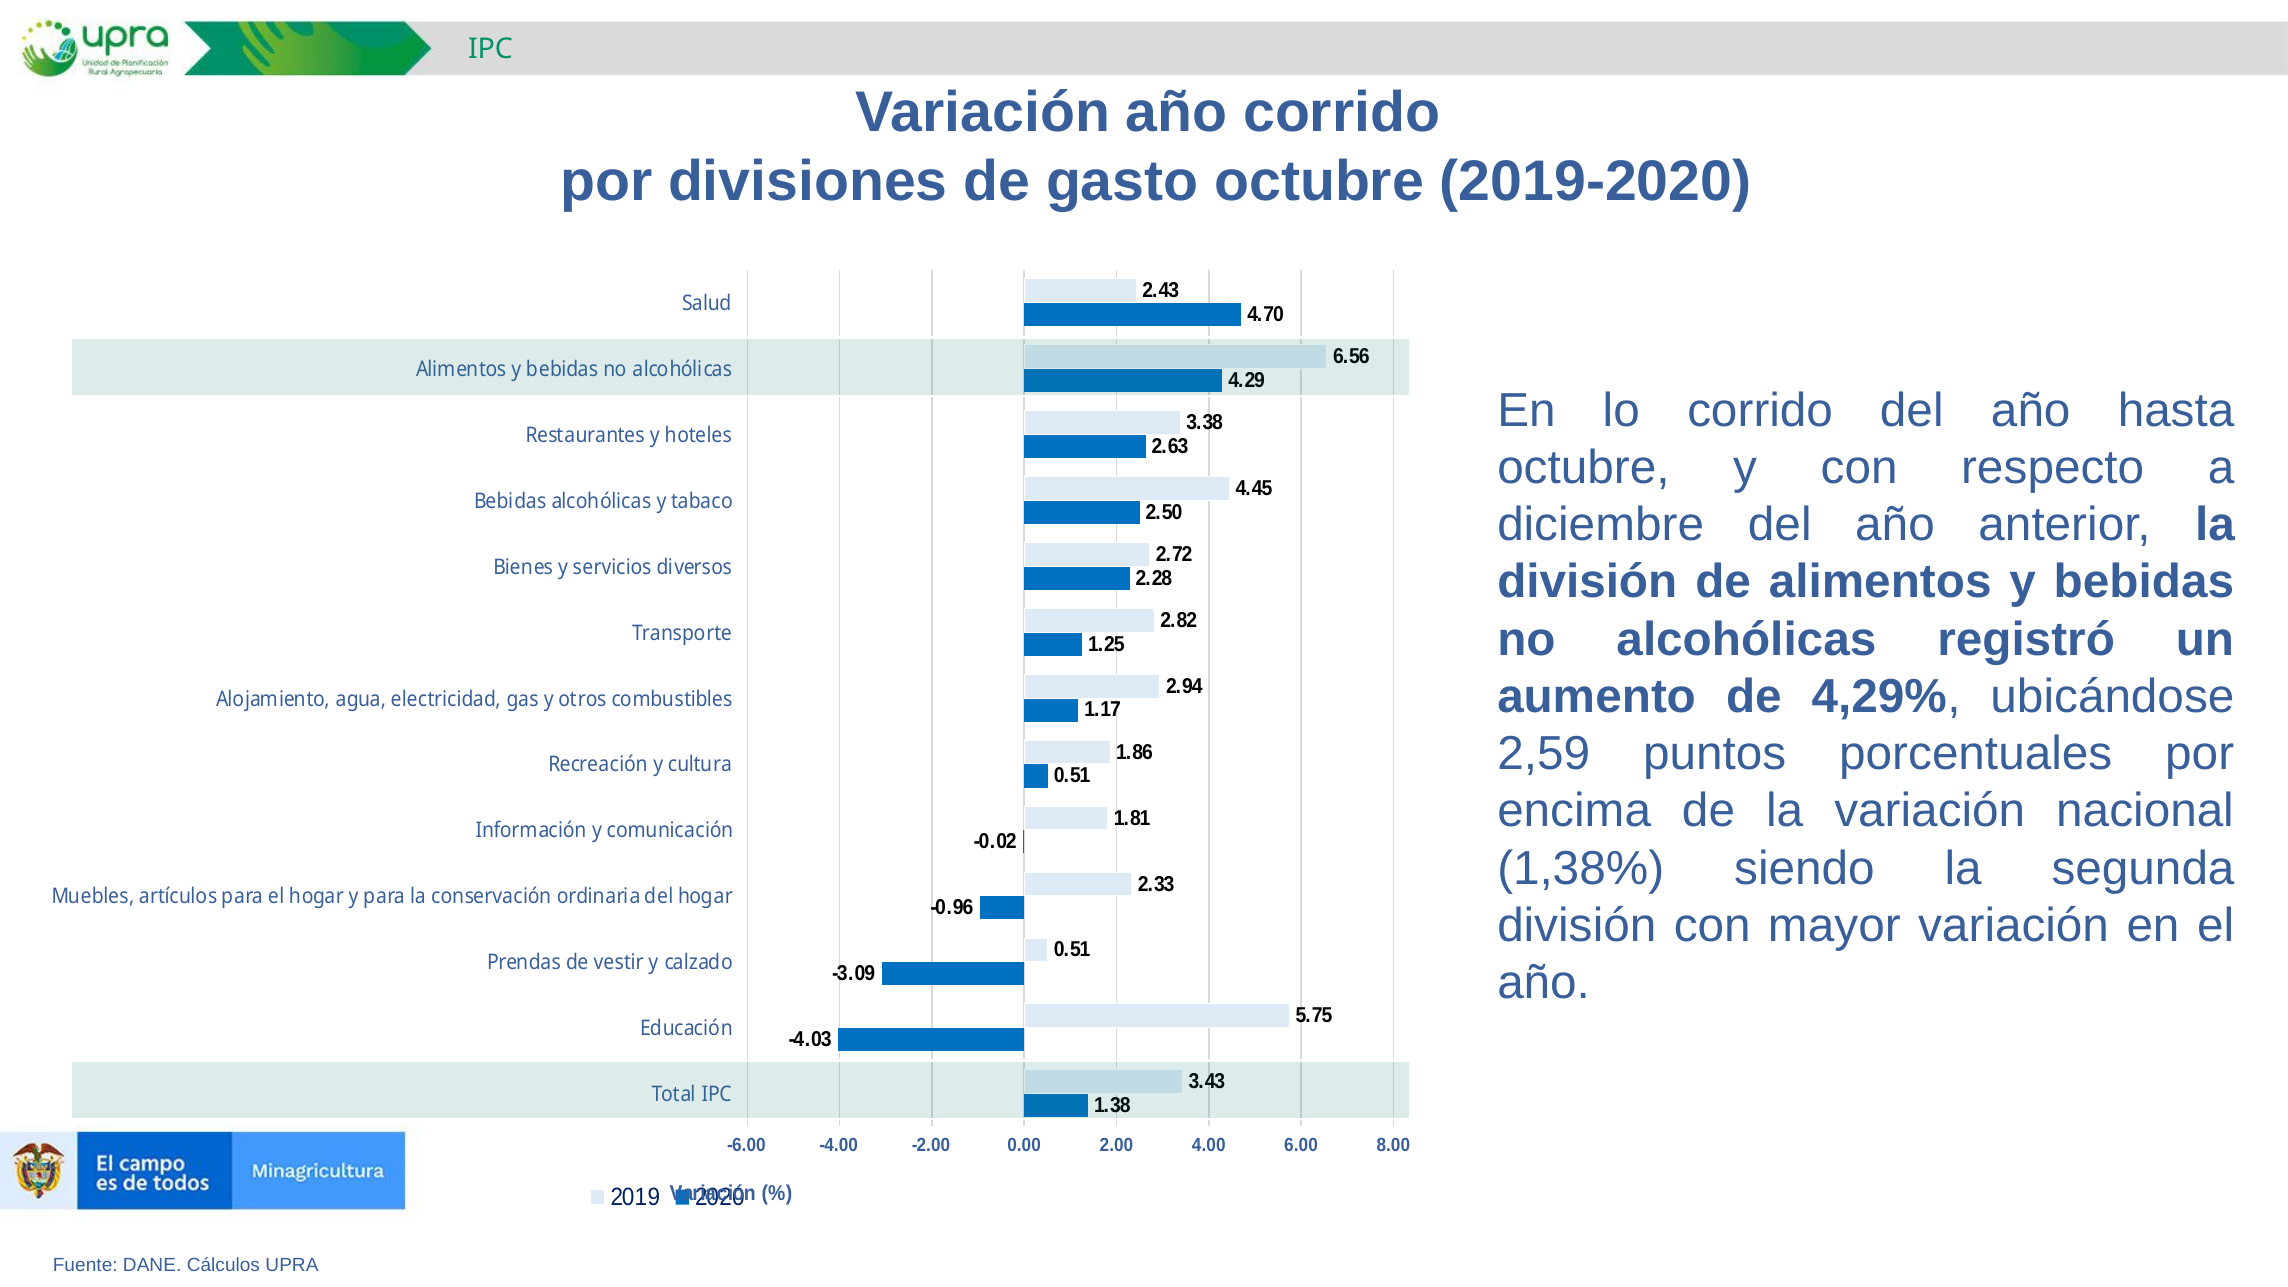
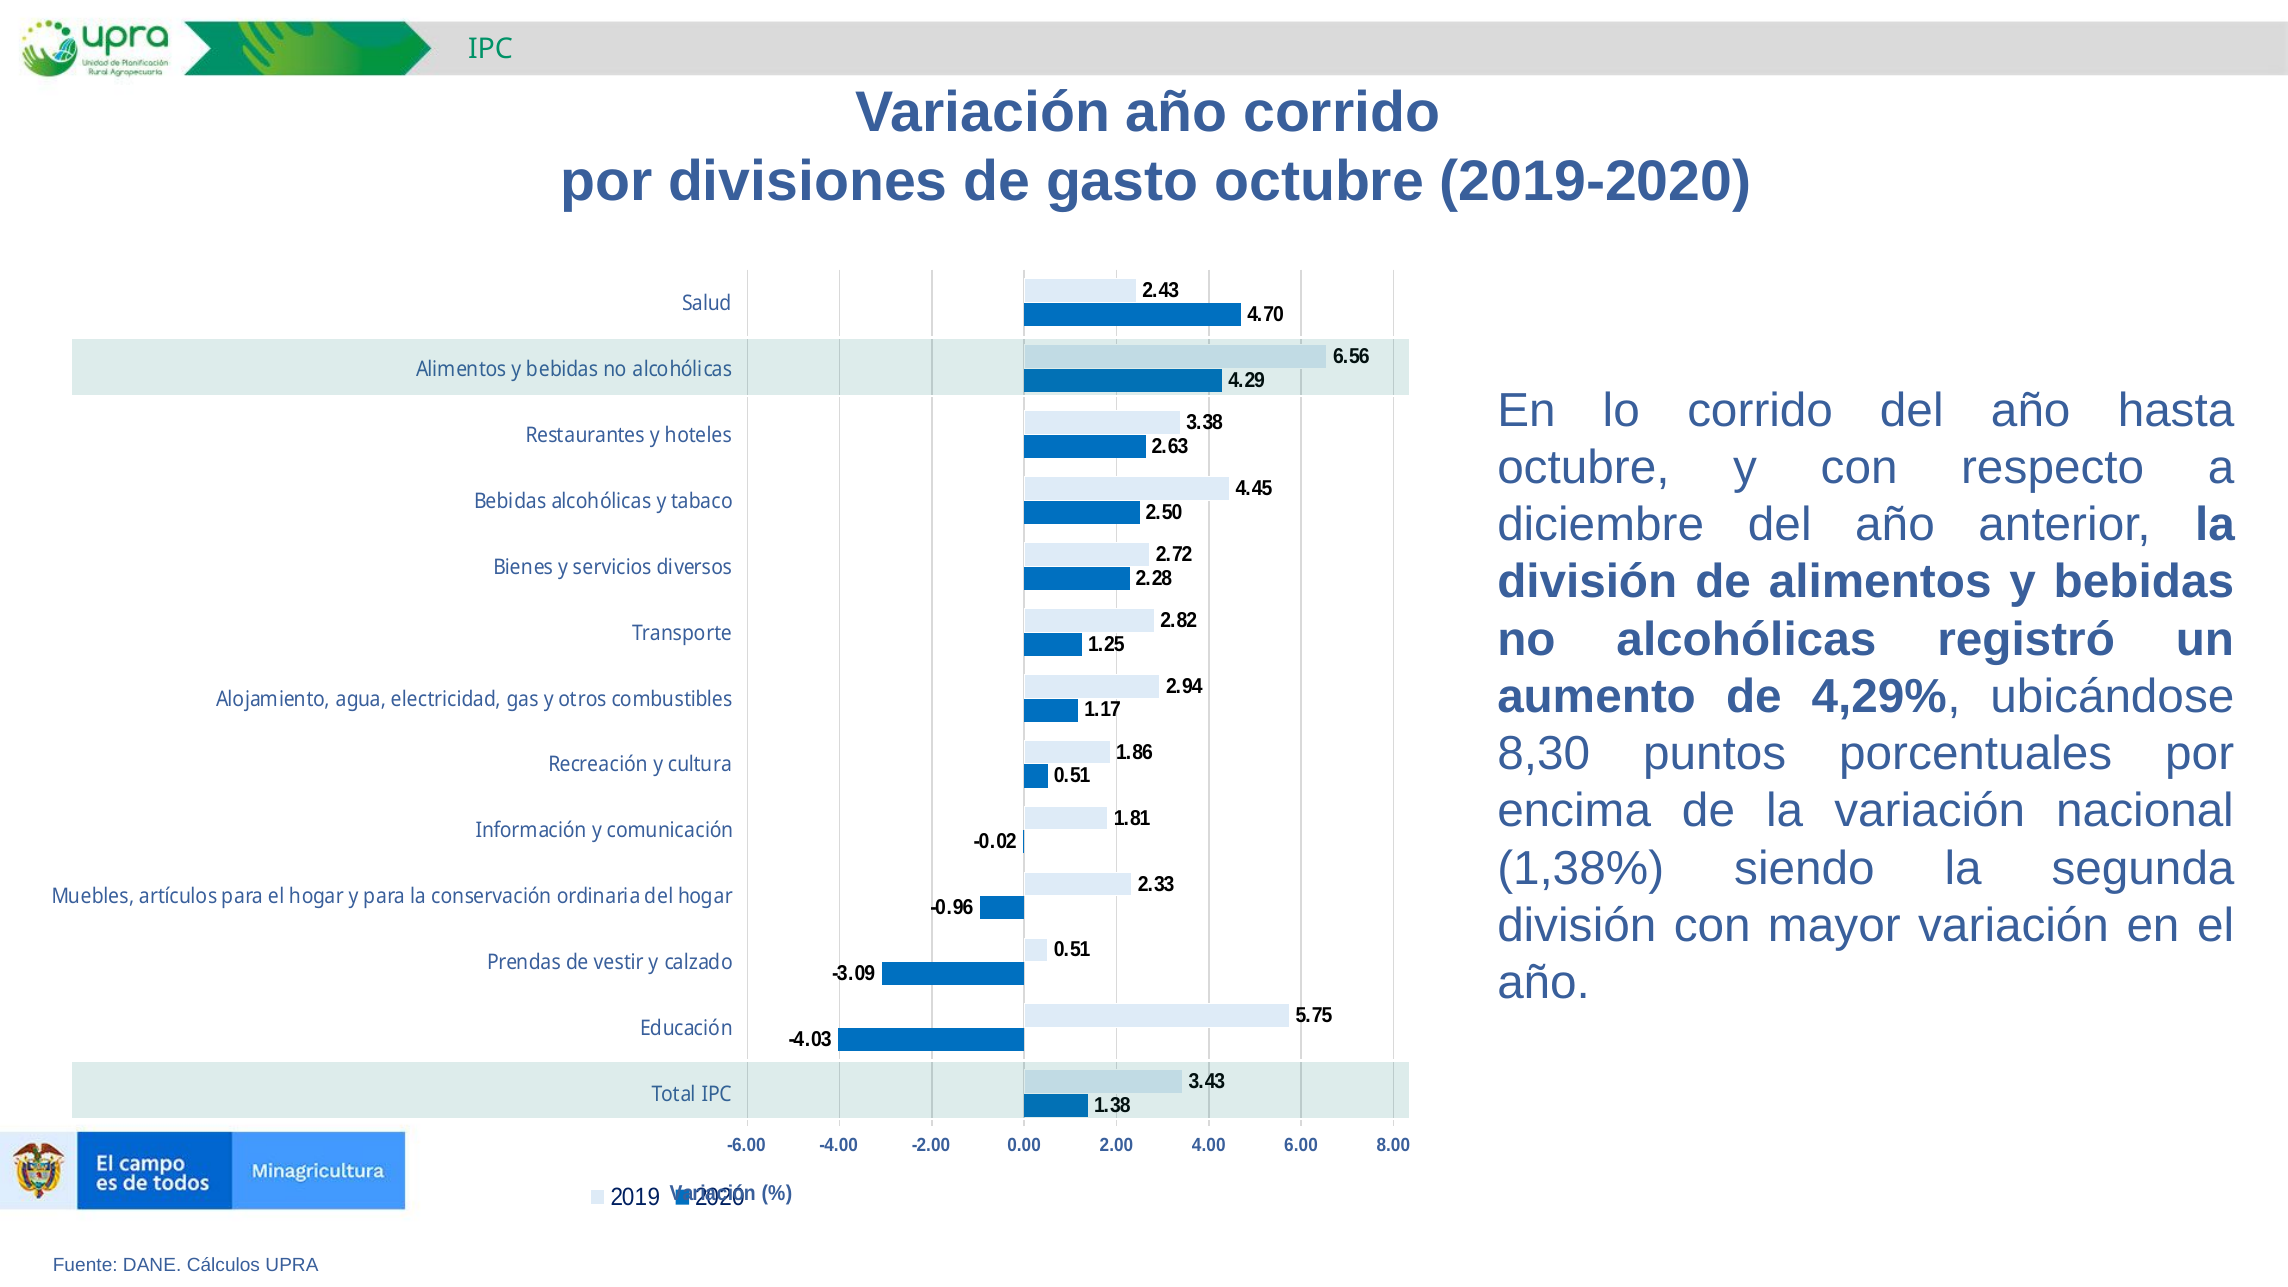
2,59: 2,59 -> 8,30
